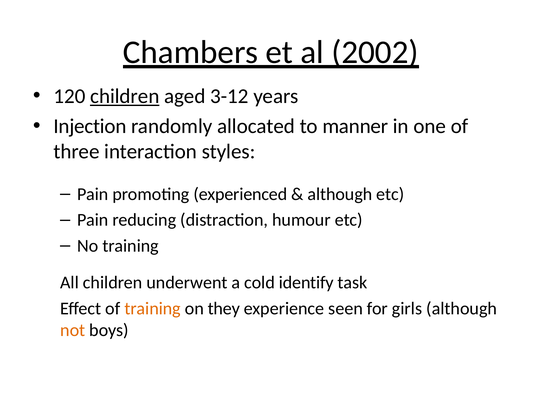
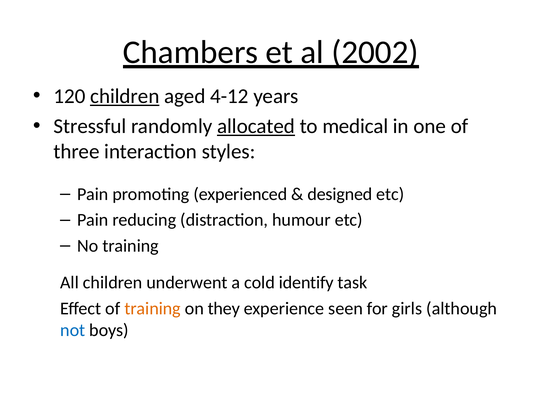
3-12: 3-12 -> 4-12
Injection: Injection -> Stressful
allocated underline: none -> present
manner: manner -> medical
although at (340, 194): although -> designed
not colour: orange -> blue
